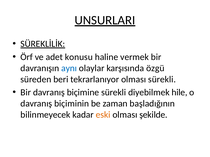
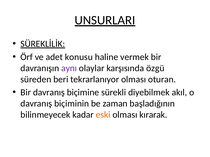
aynı colour: blue -> purple
olması sürekli: sürekli -> oturan
hile: hile -> akıl
şekilde: şekilde -> kırarak
